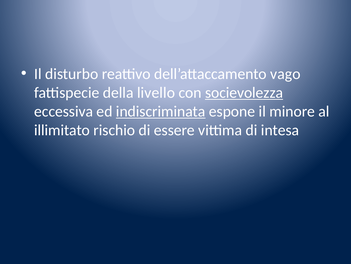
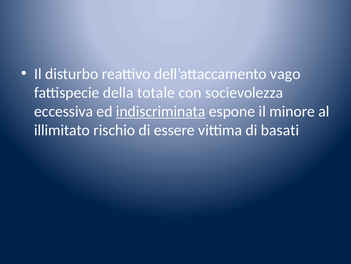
livello: livello -> totale
socievolezza underline: present -> none
intesa: intesa -> basati
